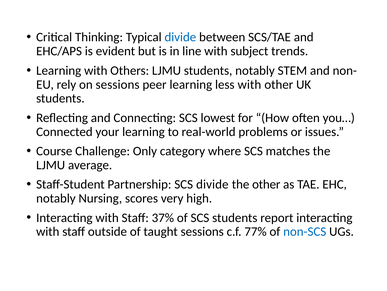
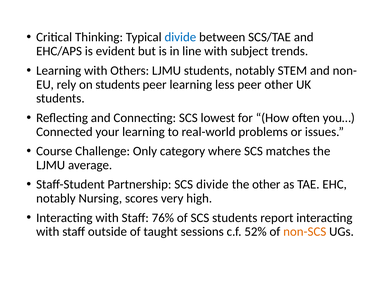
on sessions: sessions -> students
less with: with -> peer
37%: 37% -> 76%
77%: 77% -> 52%
non-SCS colour: blue -> orange
